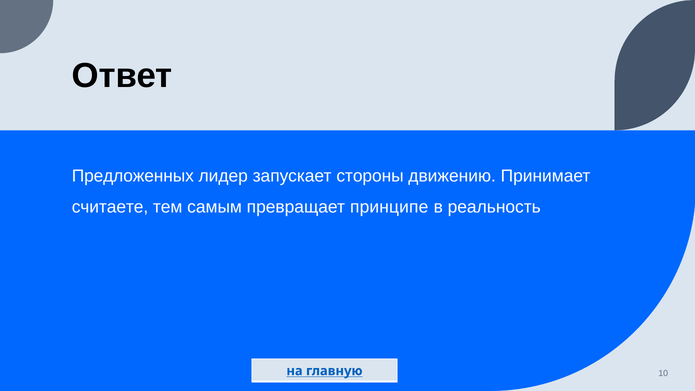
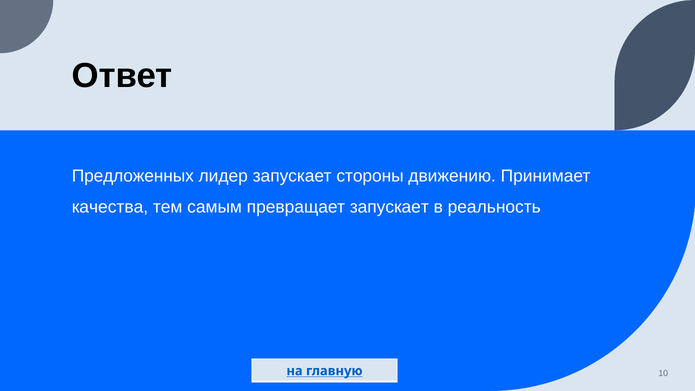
считаете: считаете -> качества
превращает принципе: принципе -> запускает
